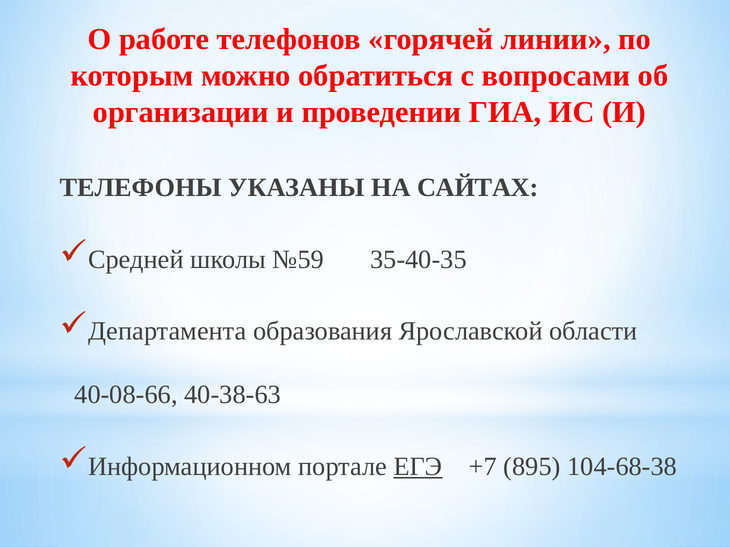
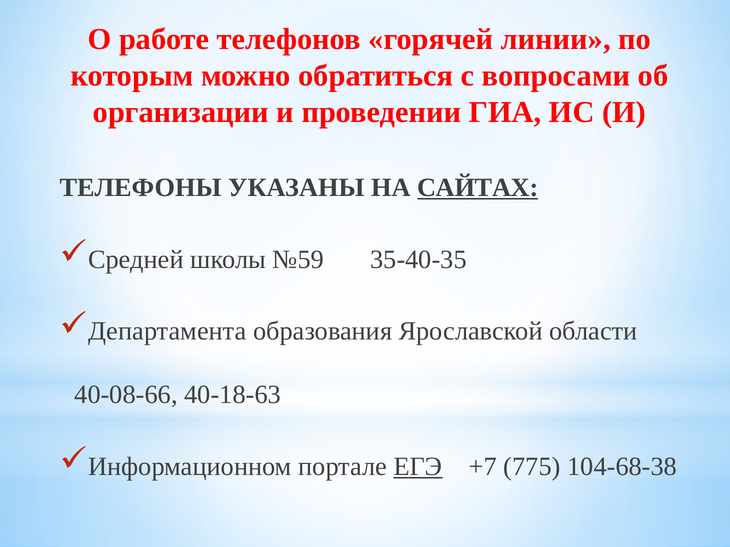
САЙТАХ underline: none -> present
40-38-63: 40-38-63 -> 40-18-63
895: 895 -> 775
